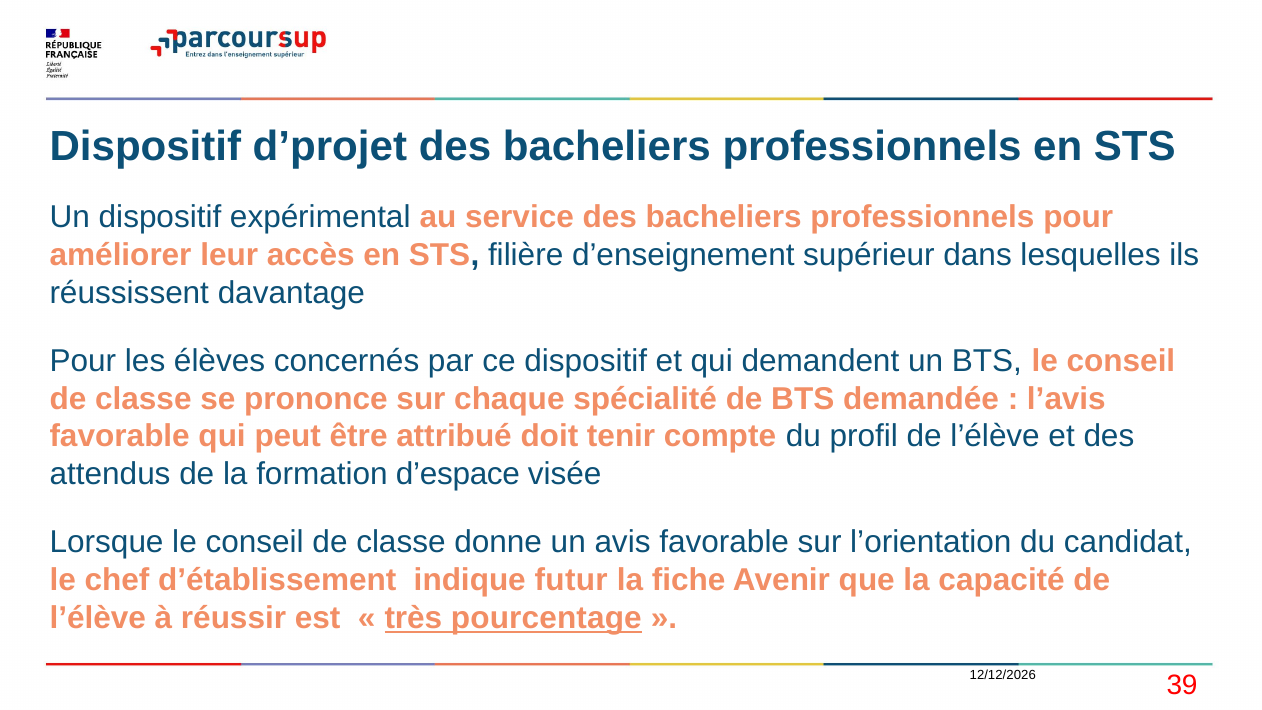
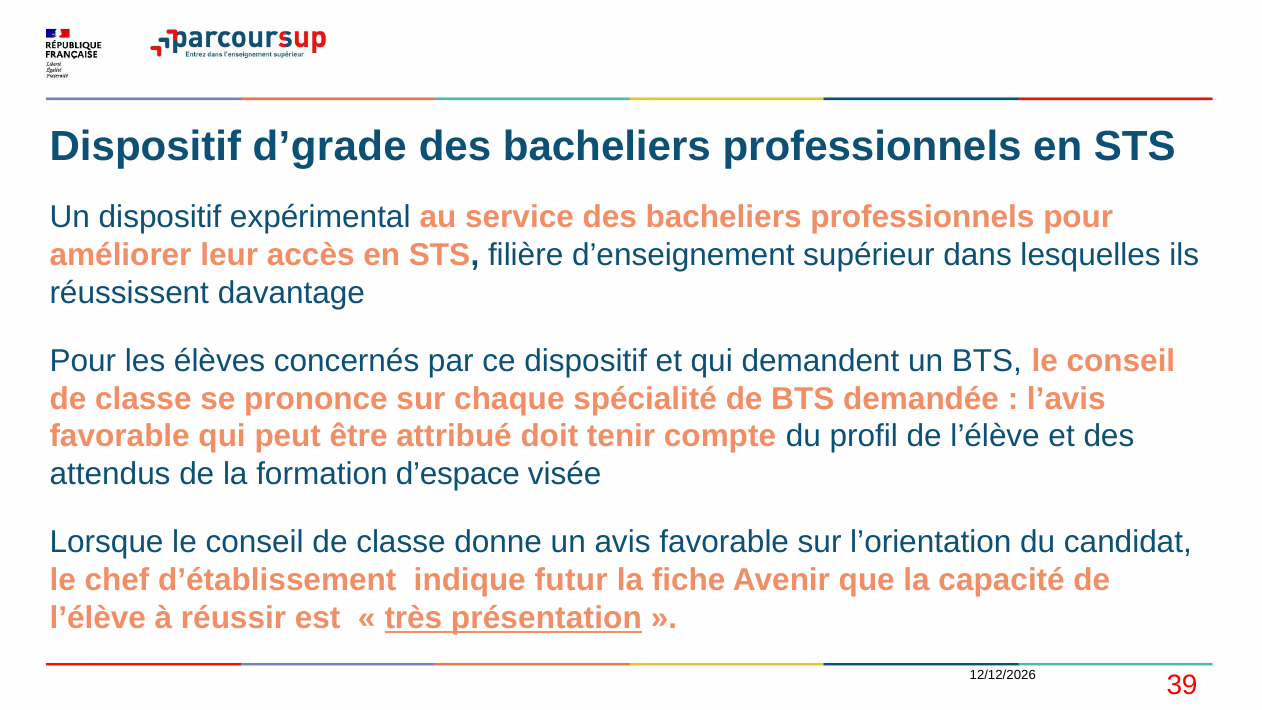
d’projet: d’projet -> d’grade
pourcentage: pourcentage -> présentation
